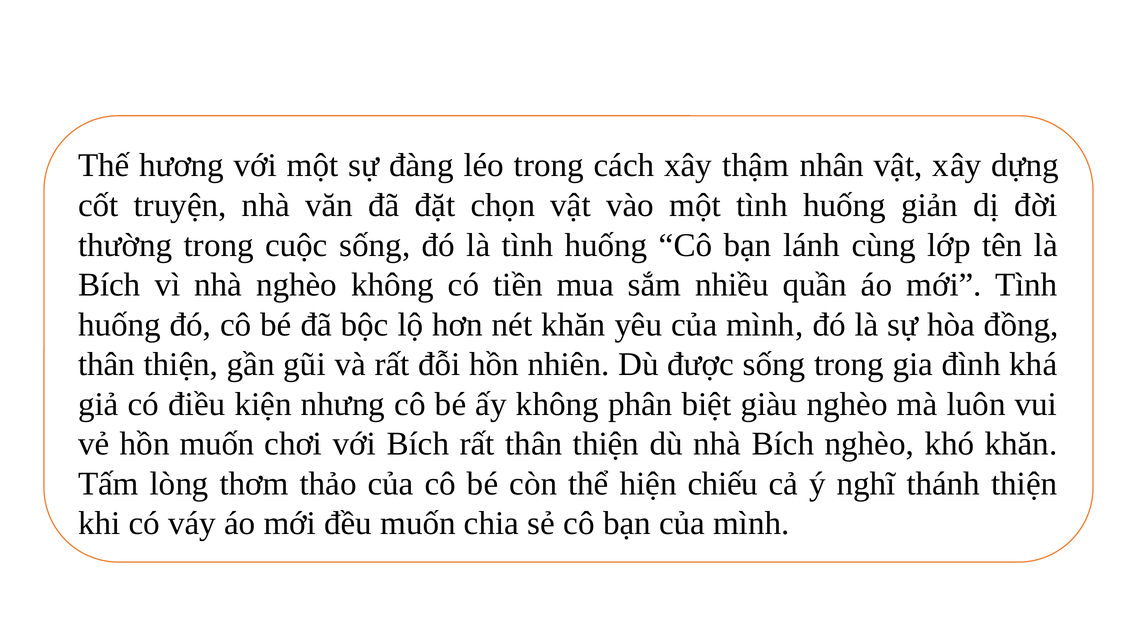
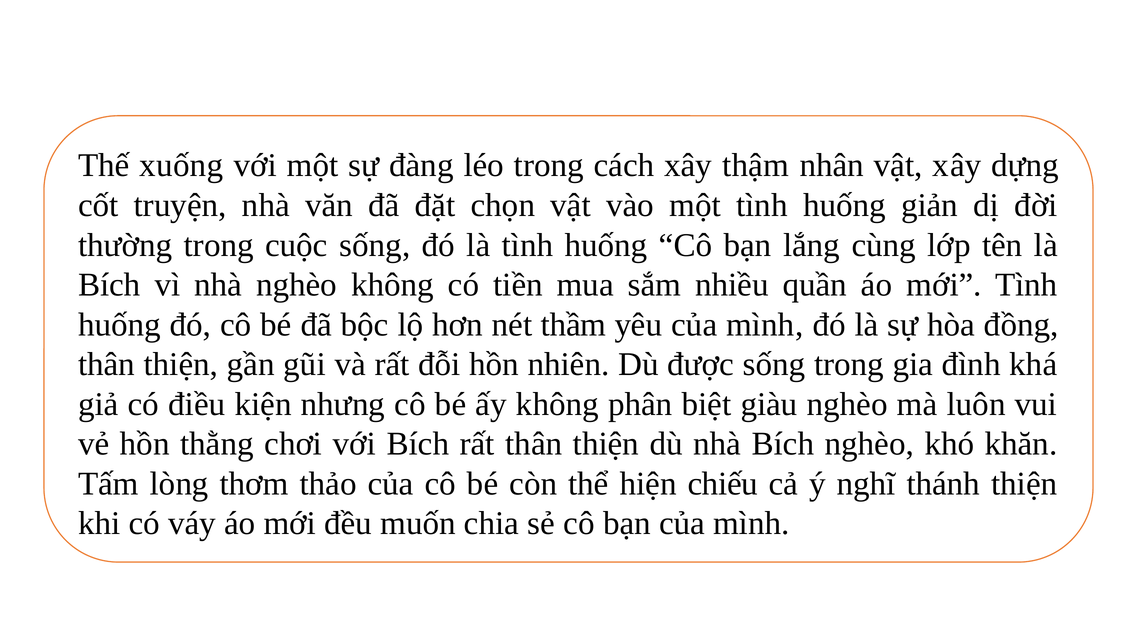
hương: hương -> xuống
lánh: lánh -> lắng
nét khăn: khăn -> thầm
hồn muốn: muốn -> thằng
